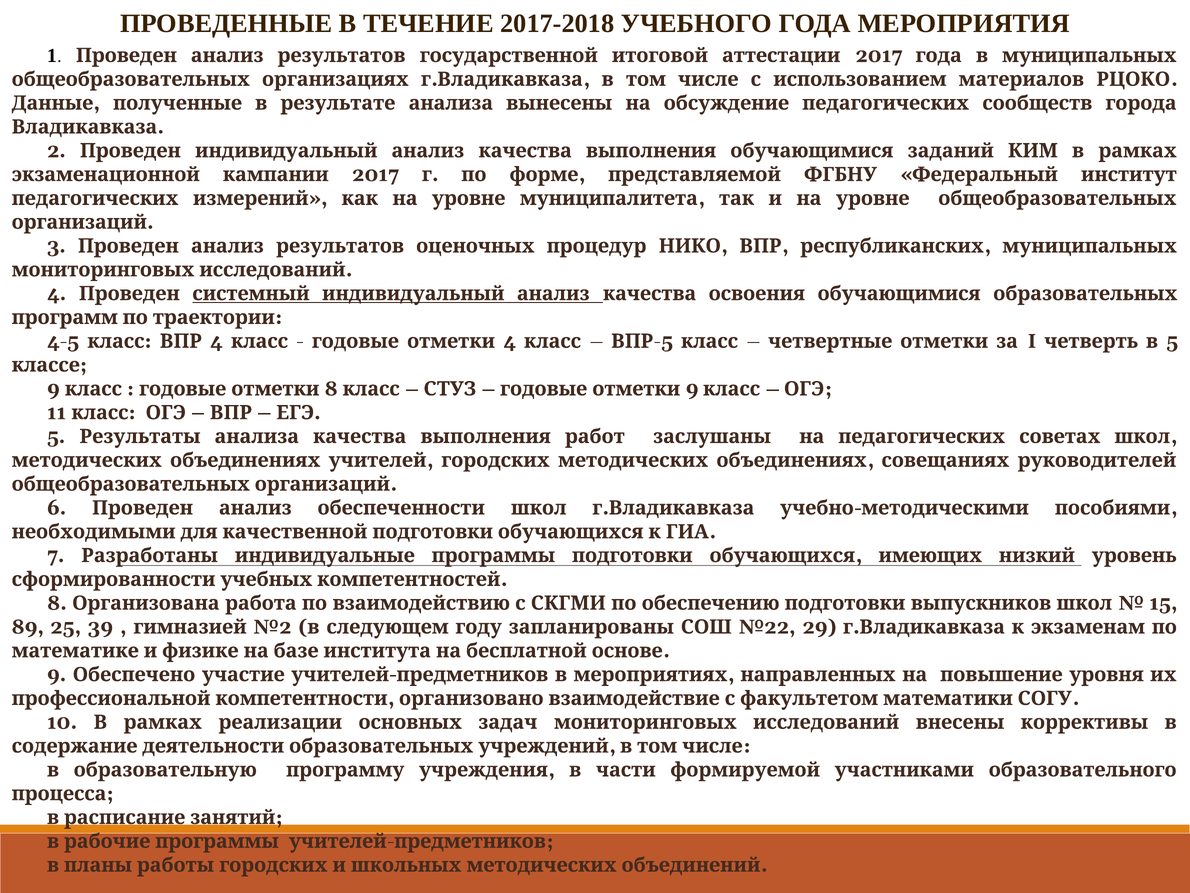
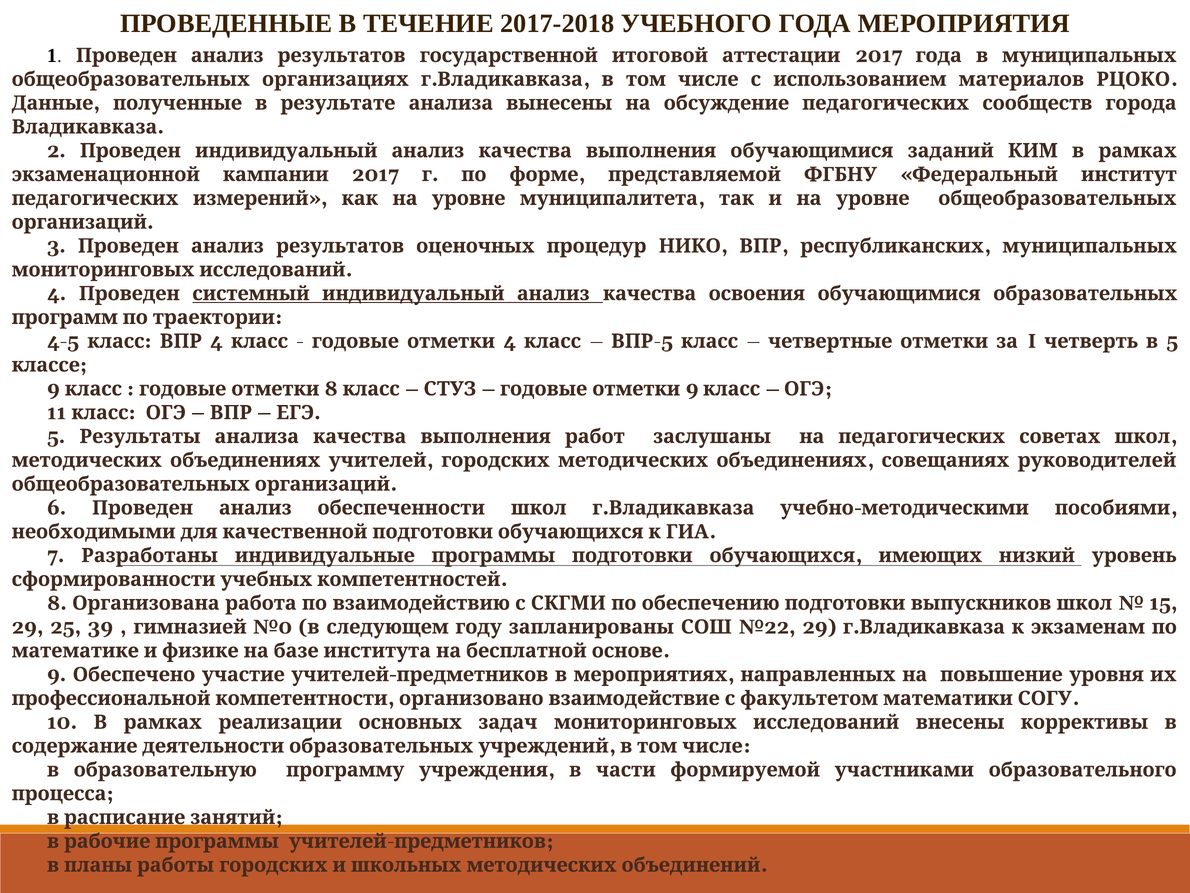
89 at (28, 627): 89 -> 29
№2: №2 -> №0
